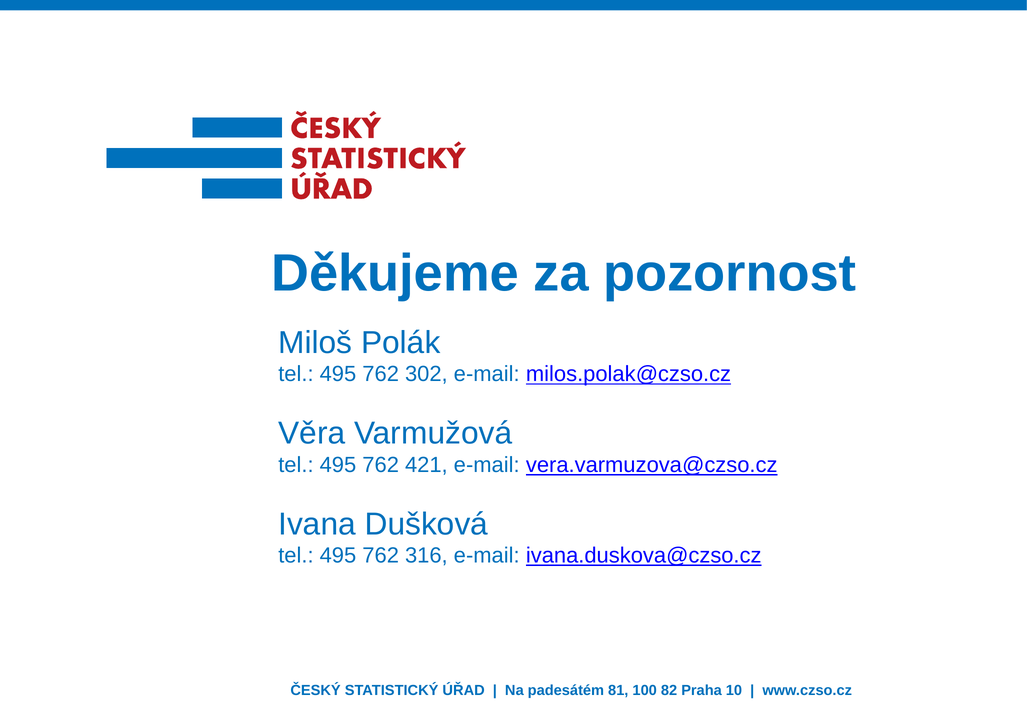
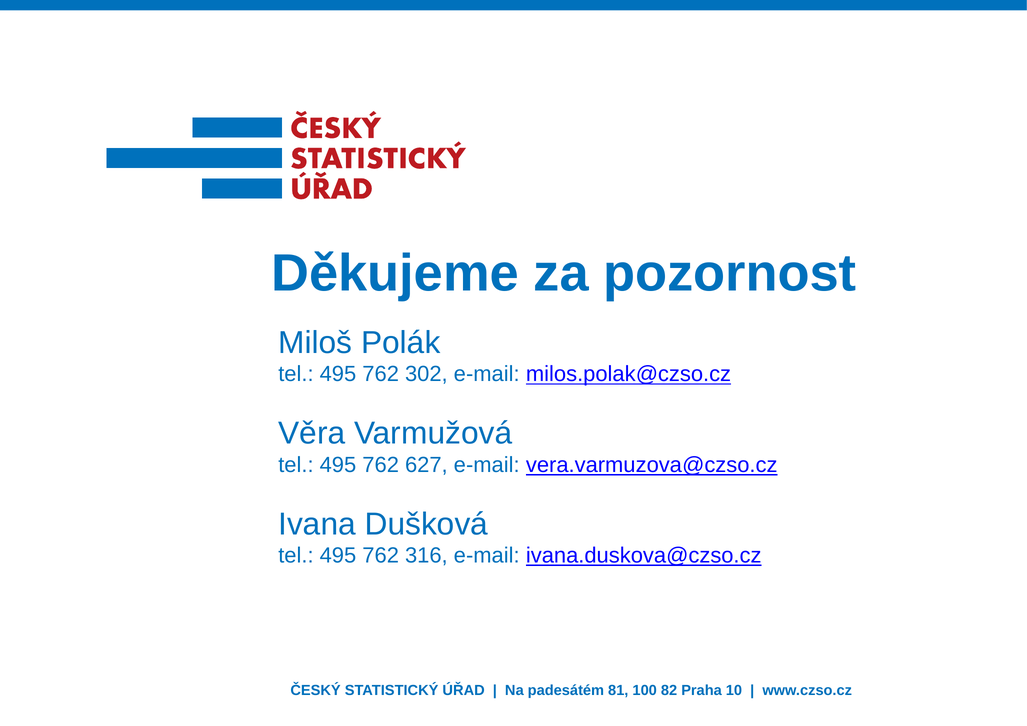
421: 421 -> 627
